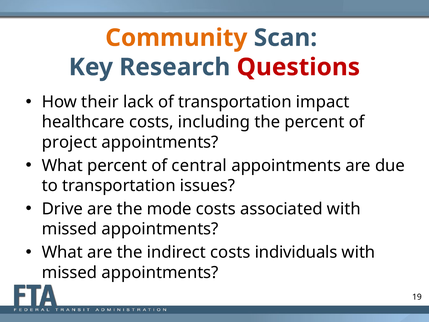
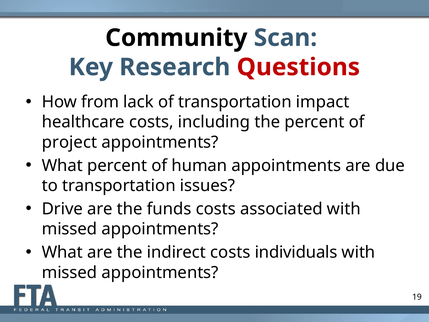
Community colour: orange -> black
their: their -> from
central: central -> human
mode: mode -> funds
